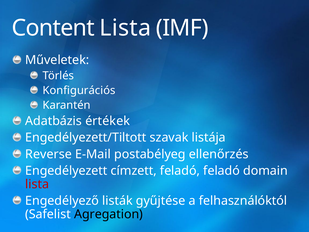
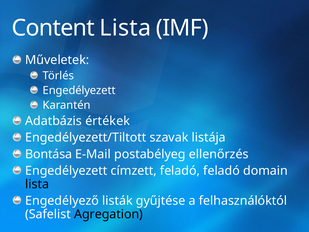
Konfigurációs at (79, 90): Konfigurációs -> Engedélyezett
Reverse: Reverse -> Bontása
lista at (37, 184) colour: red -> black
